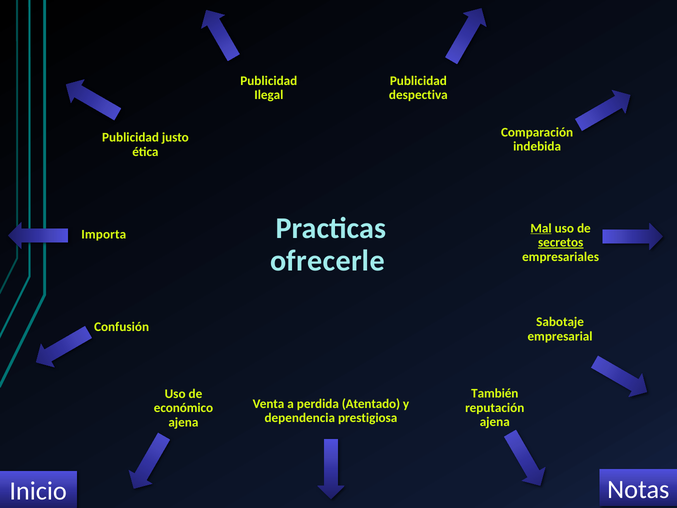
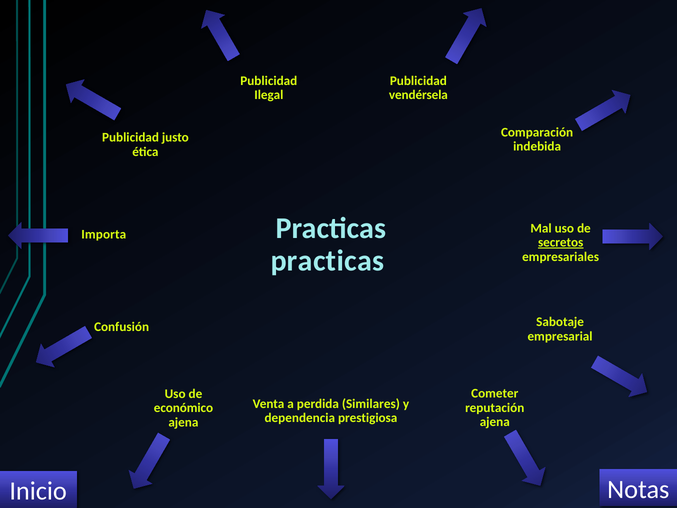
despectiva: despectiva -> vendérsela
Mal underline: present -> none
ofrecerle at (327, 261): ofrecerle -> practicas
También: También -> Cometer
Atentado: Atentado -> Similares
